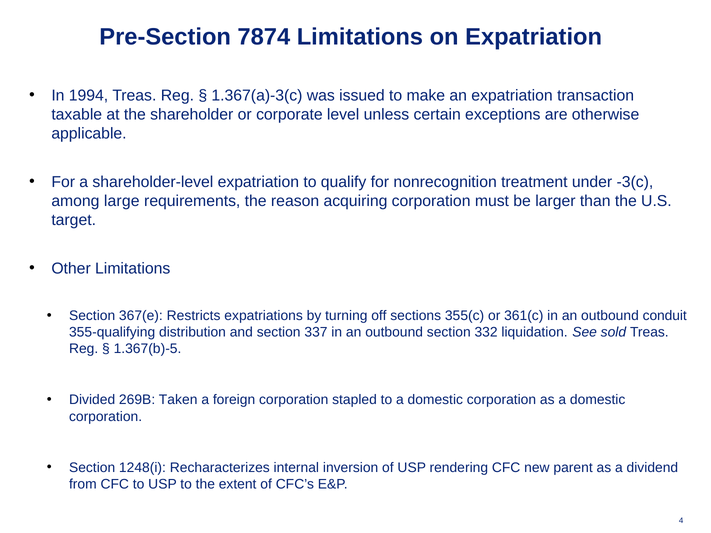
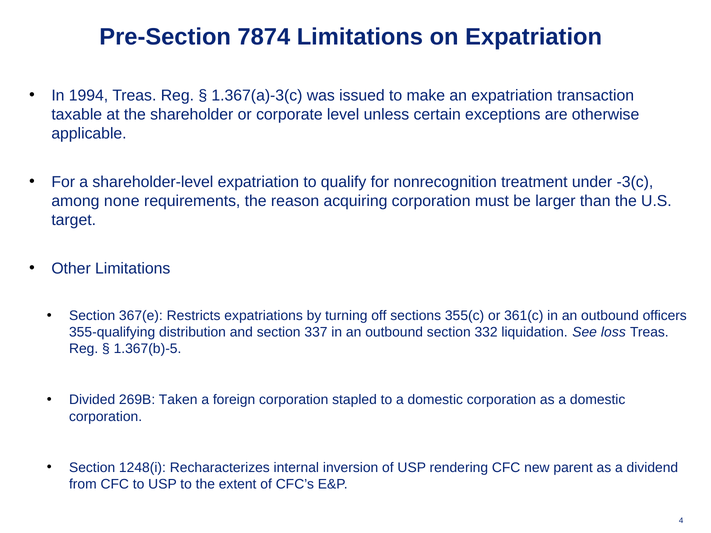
large: large -> none
conduit: conduit -> officers
sold: sold -> loss
